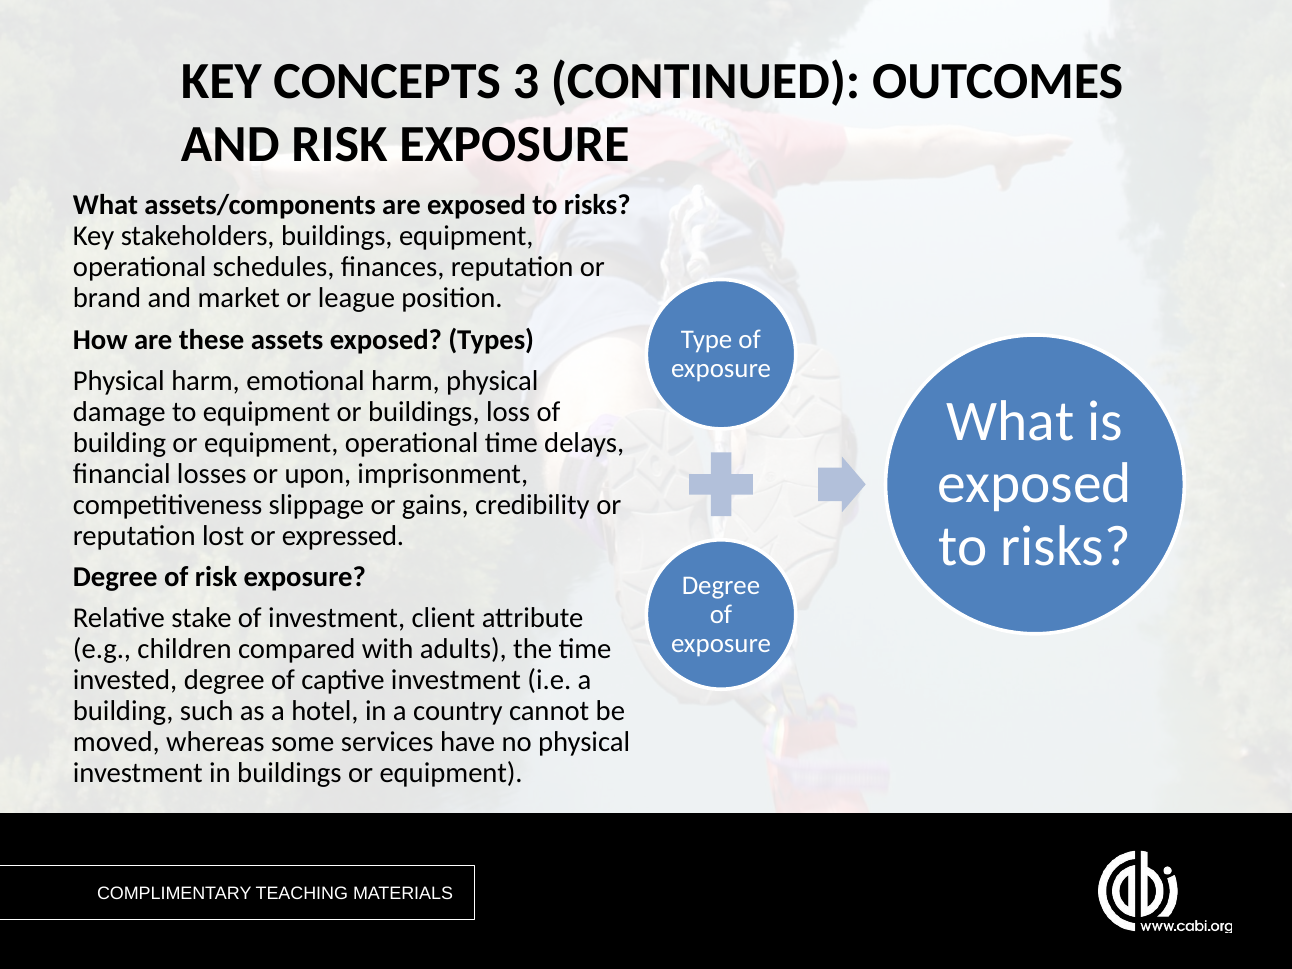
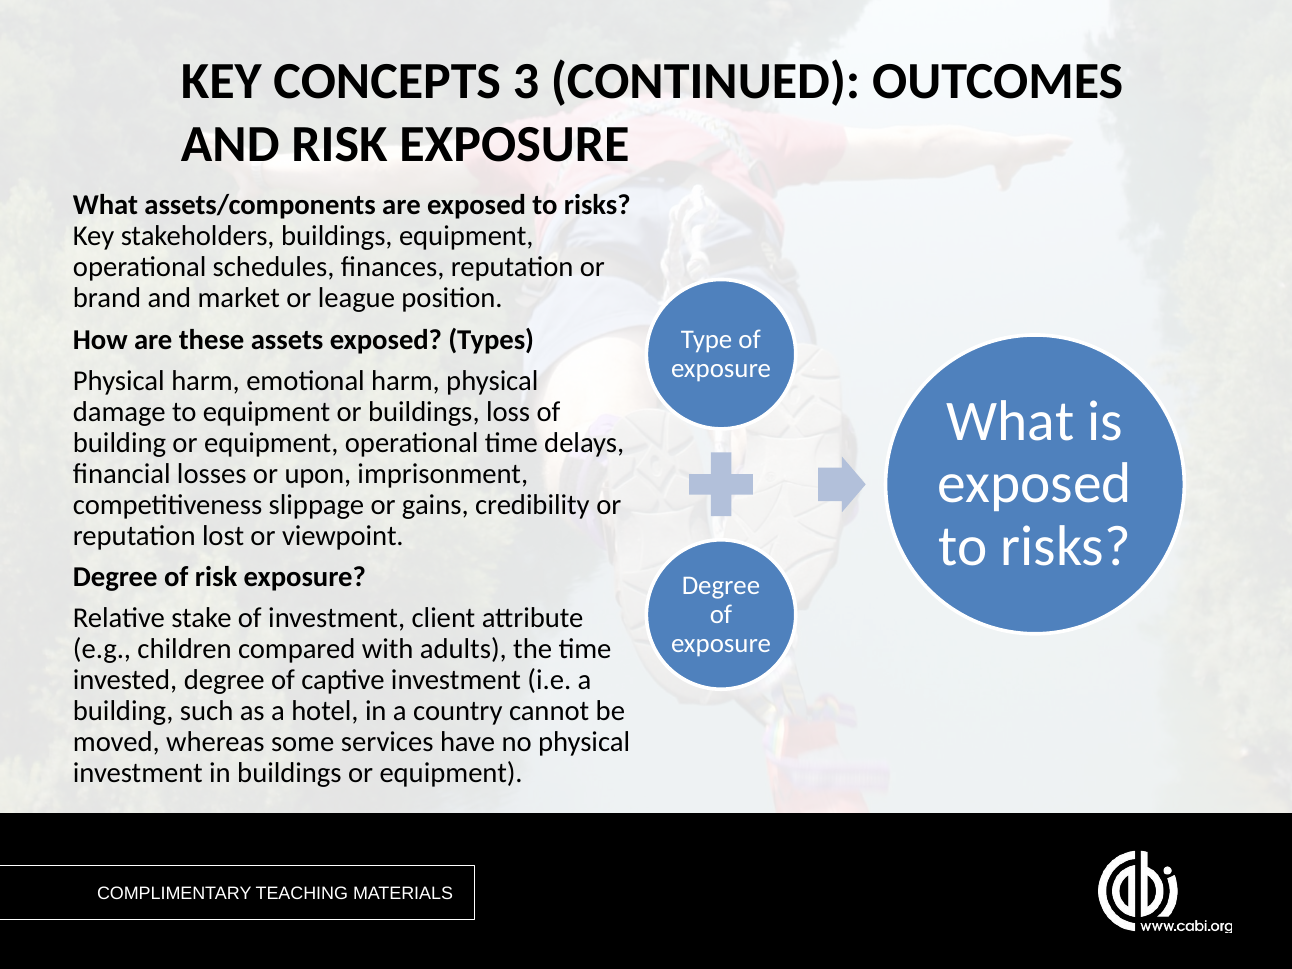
expressed: expressed -> viewpoint
